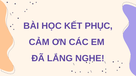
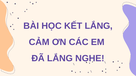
KẾT PHỤC: PHỤC -> LẮNG
